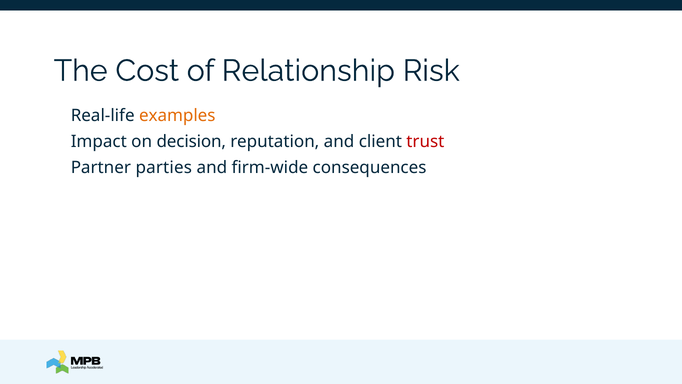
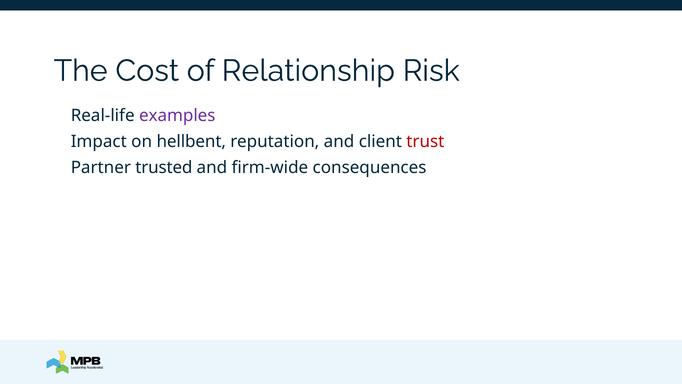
examples colour: orange -> purple
decision: decision -> hellbent
parties: parties -> trusted
